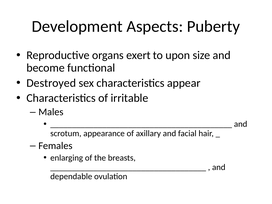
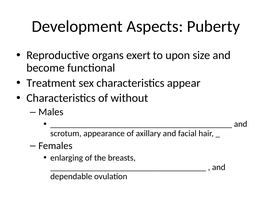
Destroyed: Destroyed -> Treatment
irritable: irritable -> without
